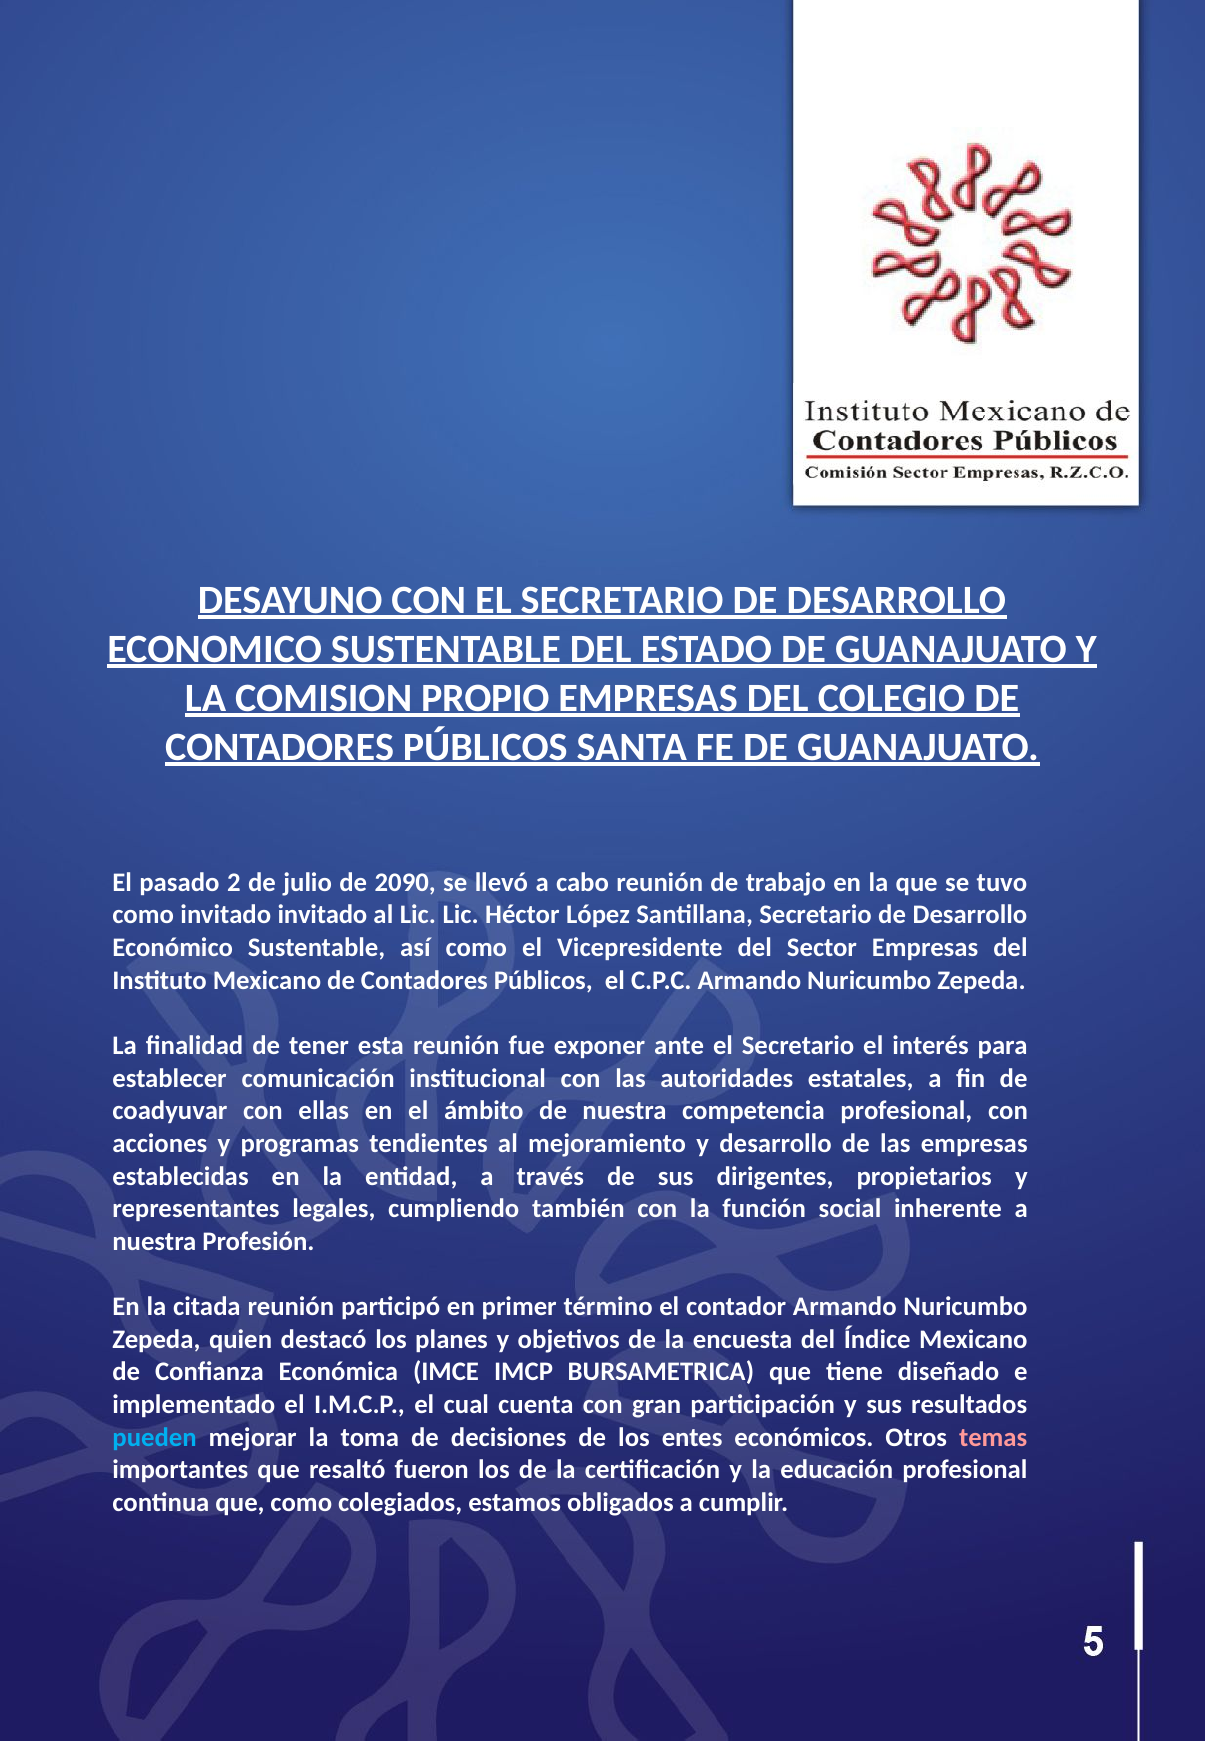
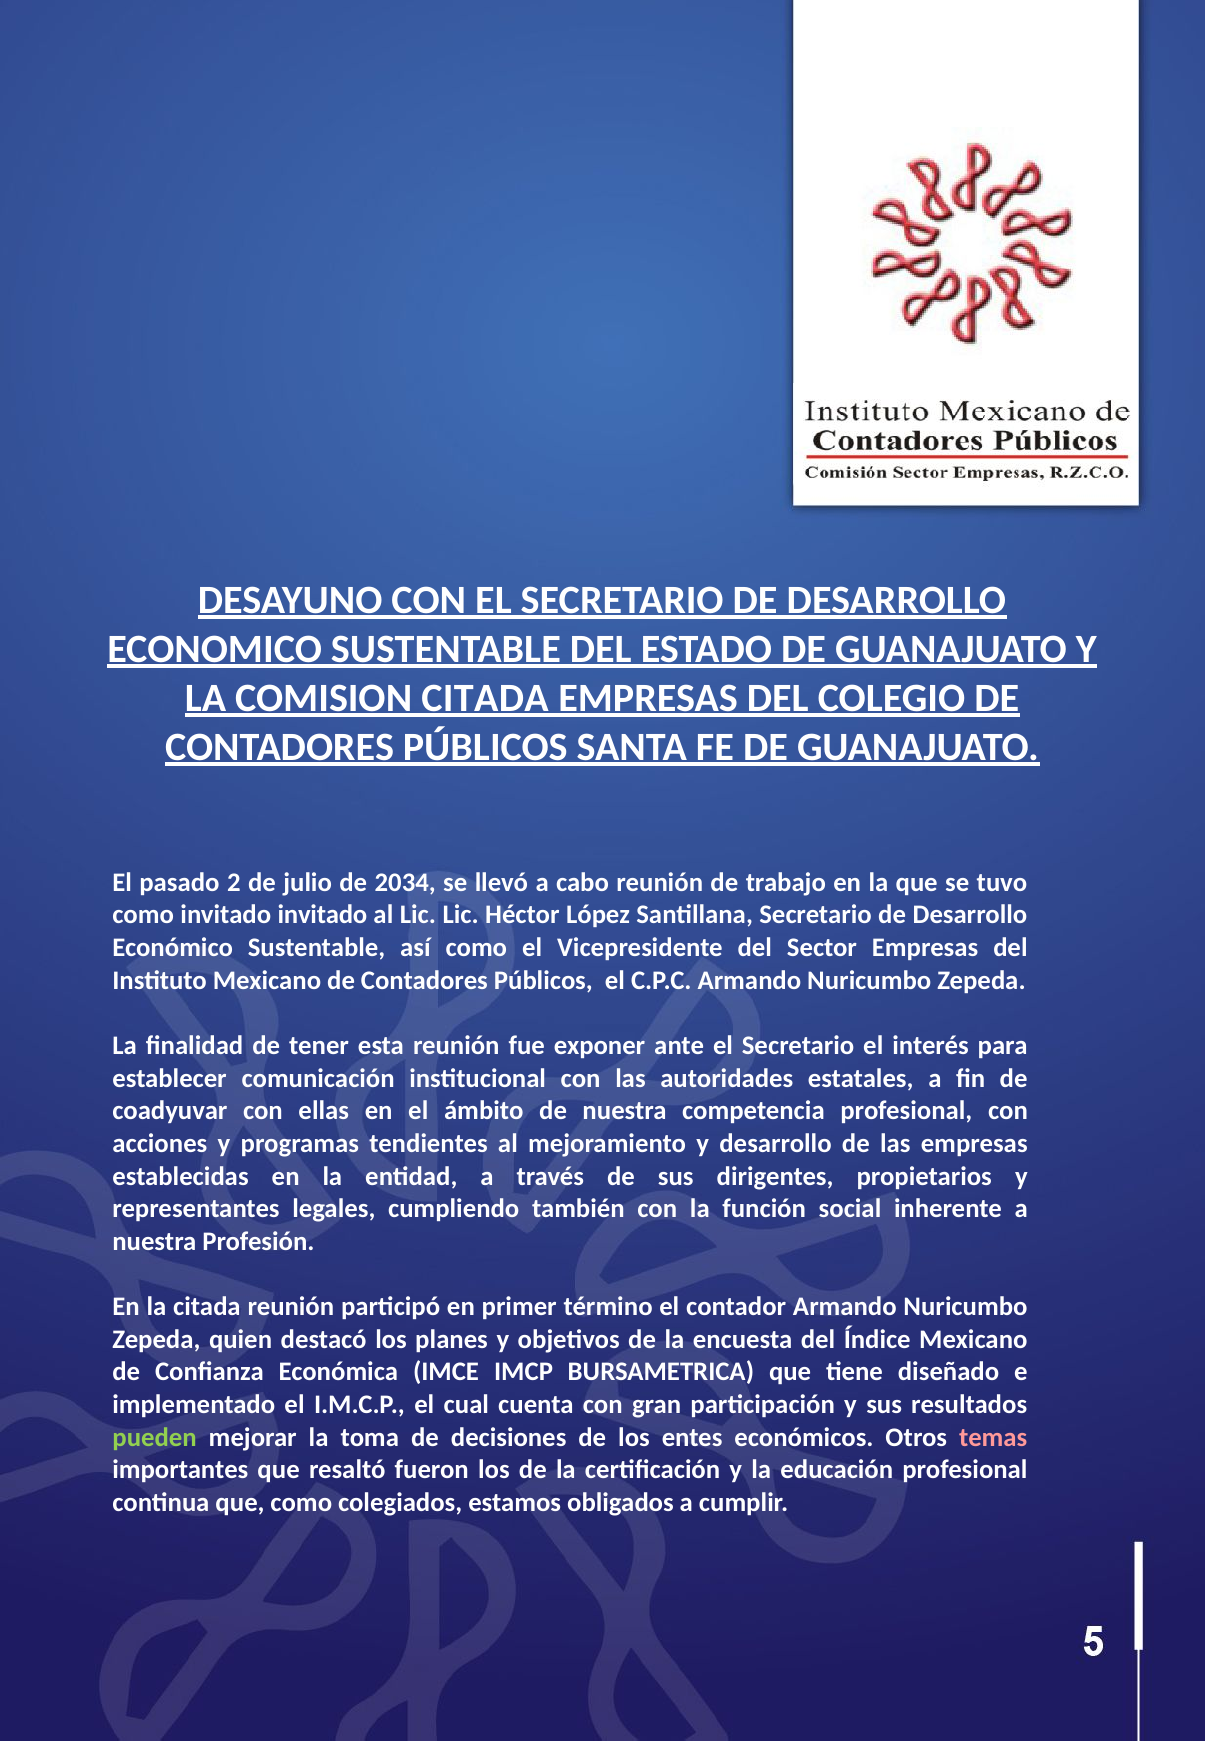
COMISION PROPIO: PROPIO -> CITADA
2090: 2090 -> 2034
pueden colour: light blue -> light green
